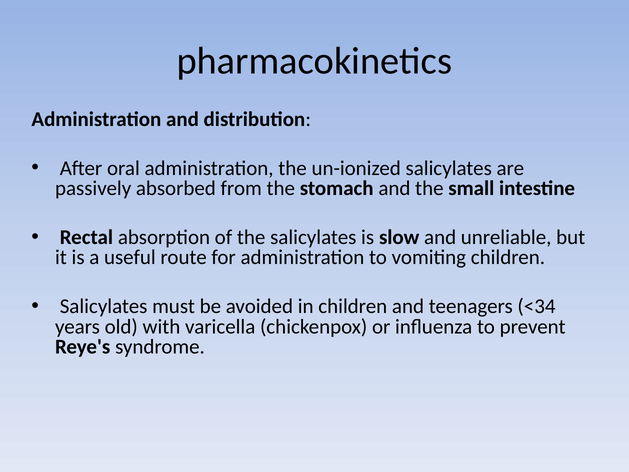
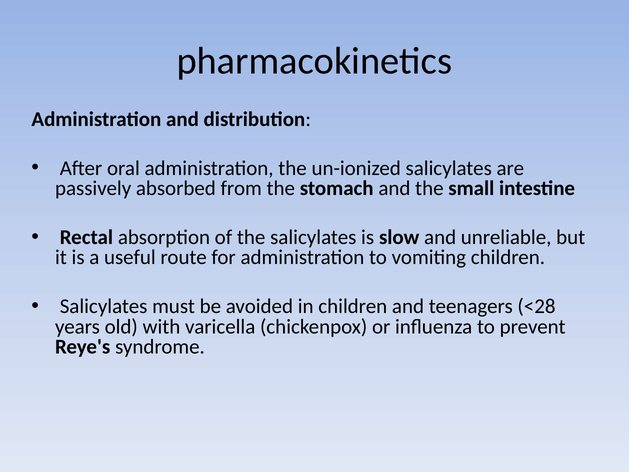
<34: <34 -> <28
